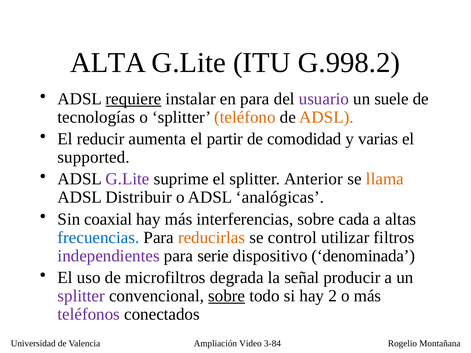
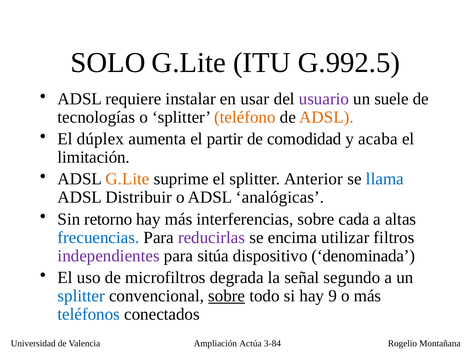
ALTA: ALTA -> SOLO
G.998.2: G.998.2 -> G.992.5
requiere underline: present -> none
en para: para -> usar
reducir: reducir -> dúplex
varias: varias -> acaba
supported: supported -> limitación
G.Lite at (128, 179) colour: purple -> orange
llama colour: orange -> blue
coaxial: coaxial -> retorno
reducirlas colour: orange -> purple
control: control -> encima
serie: serie -> sitúa
producir: producir -> segundo
splitter at (81, 296) colour: purple -> blue
2: 2 -> 9
teléfonos colour: purple -> blue
Video: Video -> Actúa
